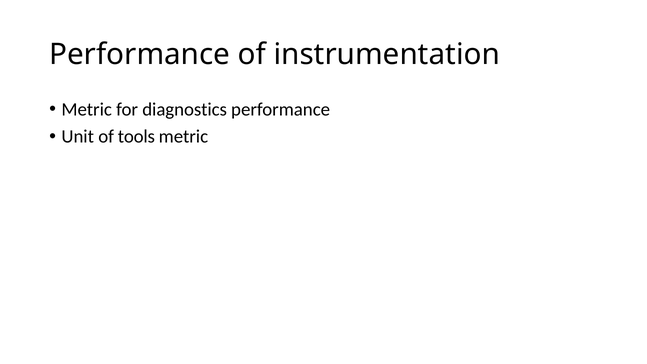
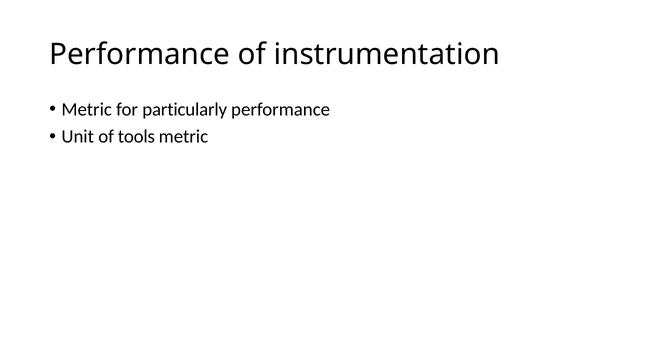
diagnostics: diagnostics -> particularly
